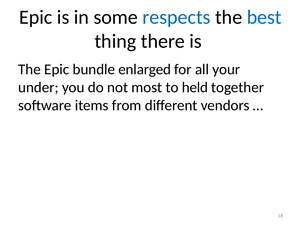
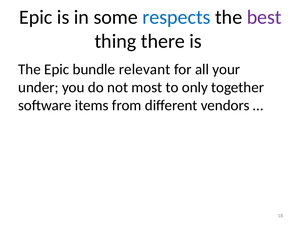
best colour: blue -> purple
enlarged: enlarged -> relevant
held: held -> only
